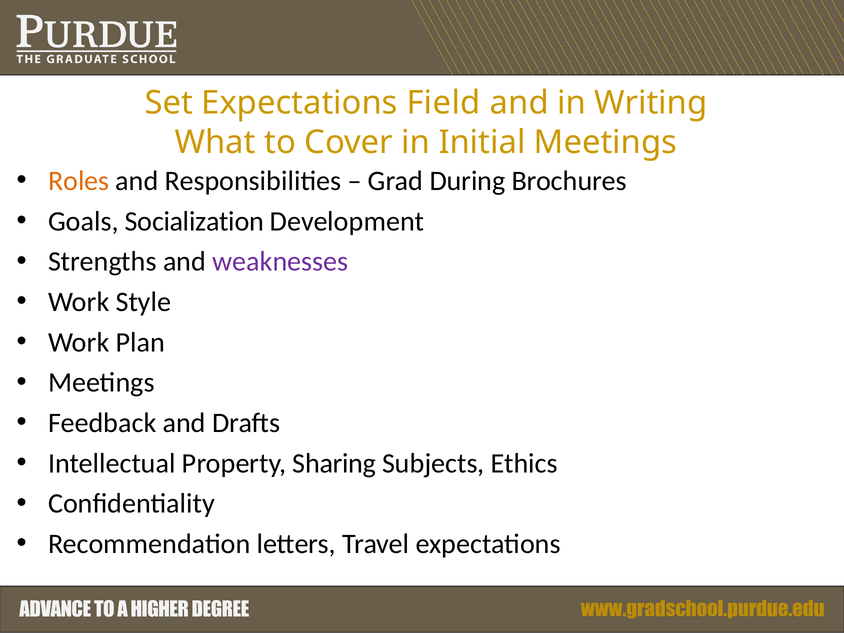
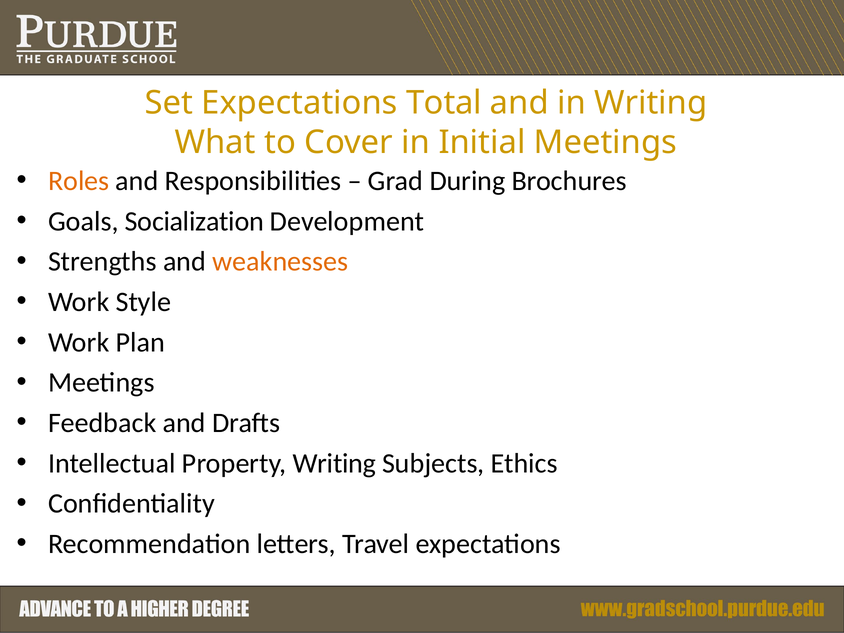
Field: Field -> Total
weaknesses colour: purple -> orange
Property Sharing: Sharing -> Writing
